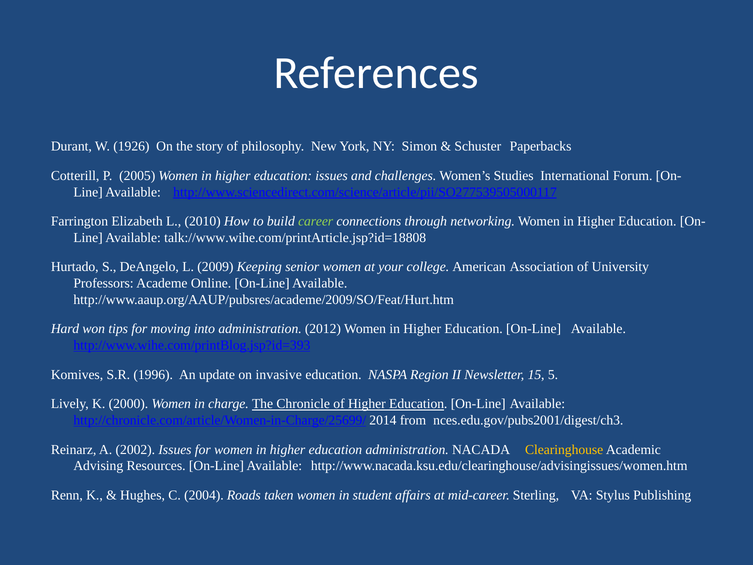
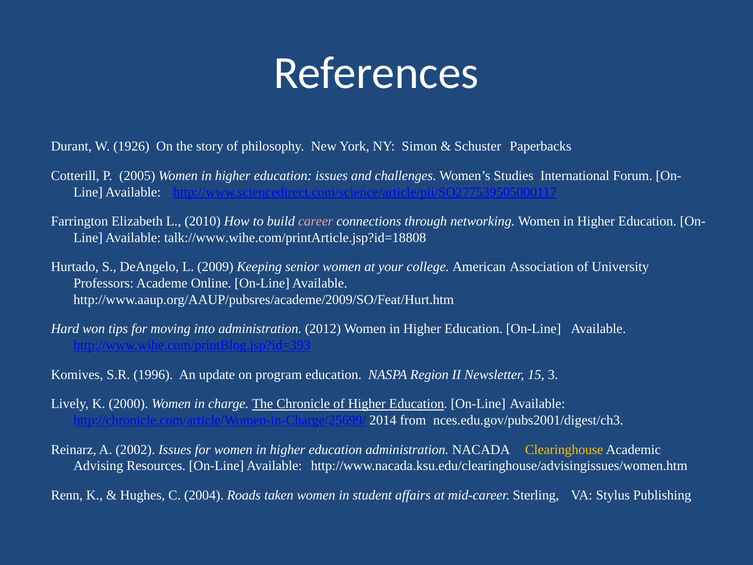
career colour: light green -> pink
invasive: invasive -> program
5: 5 -> 3
